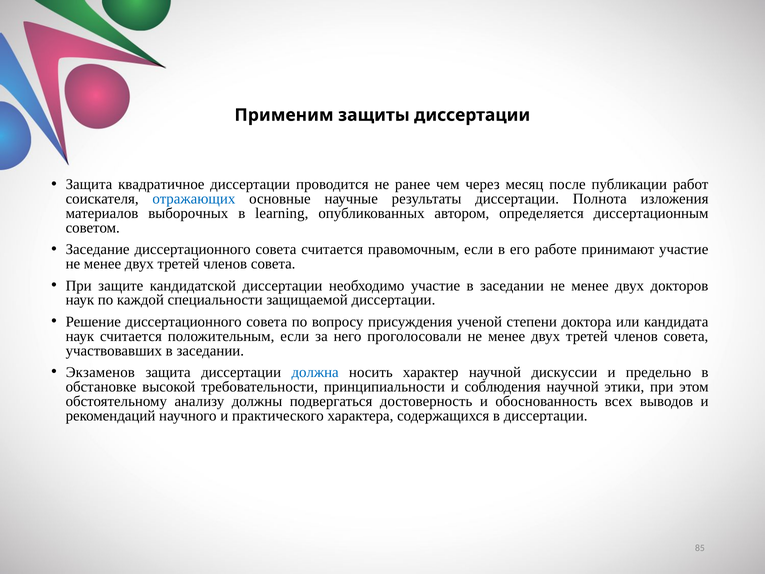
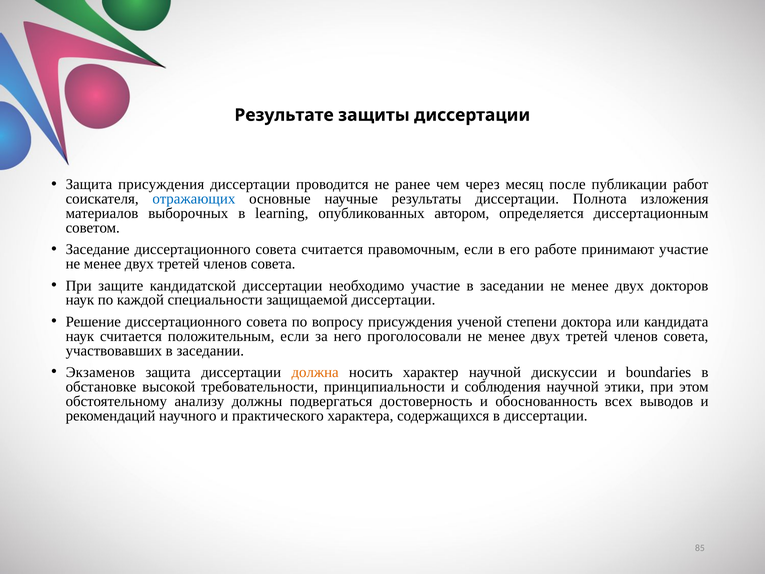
Применим: Применим -> Результате
Защита квадратичное: квадратичное -> присуждения
должна colour: blue -> orange
предельно: предельно -> boundaries
